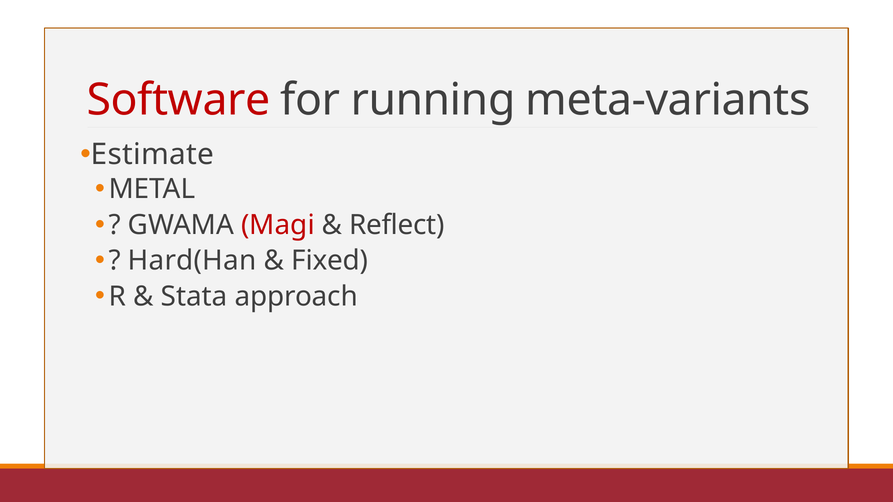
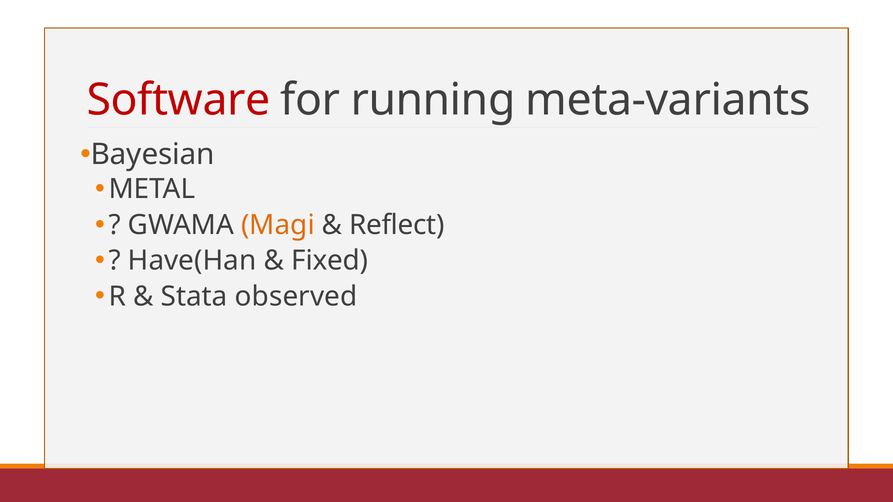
Estimate: Estimate -> Bayesian
Magi colour: red -> orange
Hard(Han: Hard(Han -> Have(Han
approach: approach -> observed
